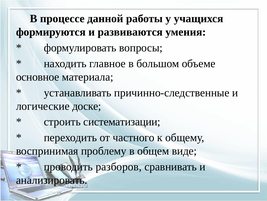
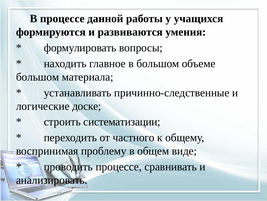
основное at (38, 77): основное -> большом
проводить разборов: разборов -> процессе
